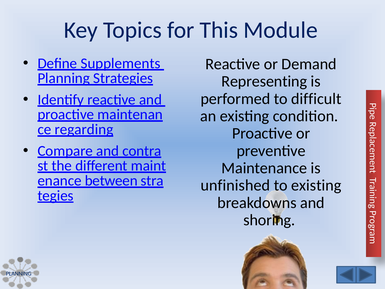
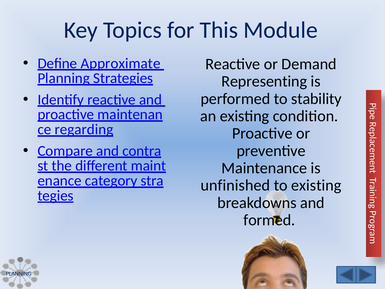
Supplements: Supplements -> Approximate
difficult: difficult -> stability
between: between -> category
shoring: shoring -> formed
